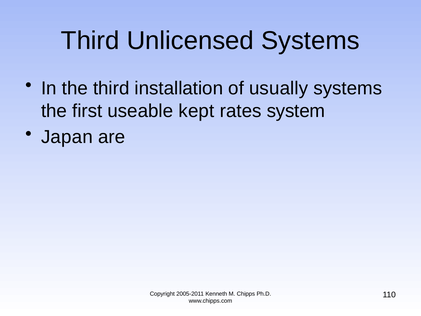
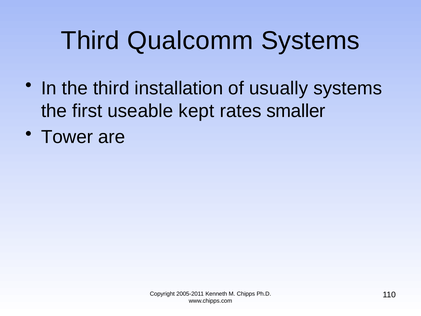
Unlicensed: Unlicensed -> Qualcomm
system: system -> smaller
Japan: Japan -> Tower
